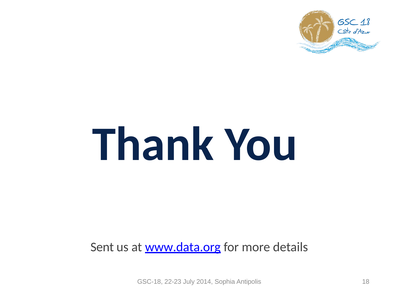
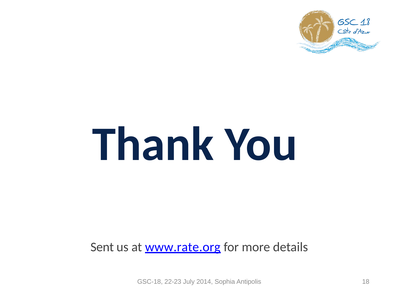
www.data.org: www.data.org -> www.rate.org
